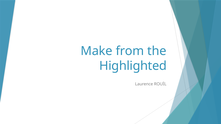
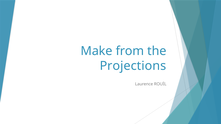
Highlighted: Highlighted -> Projections
